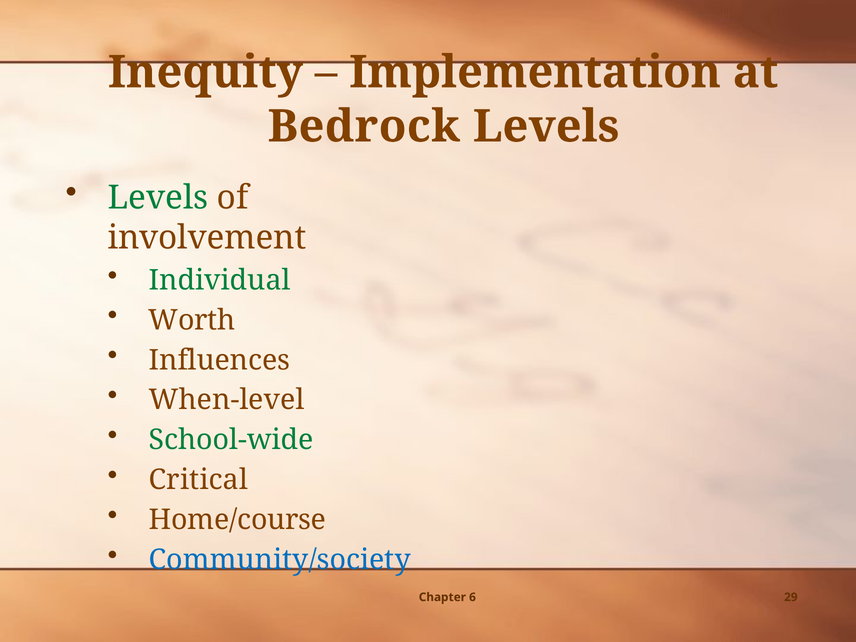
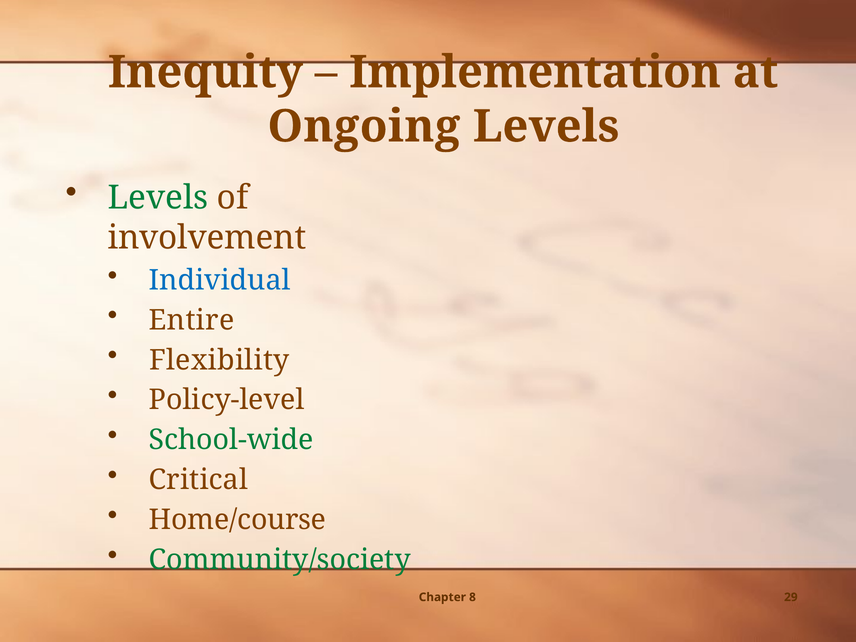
Bedrock: Bedrock -> Ongoing
Individual colour: green -> blue
Worth: Worth -> Entire
Influences: Influences -> Flexibility
When-level: When-level -> Policy-level
Community/society colour: blue -> green
6: 6 -> 8
